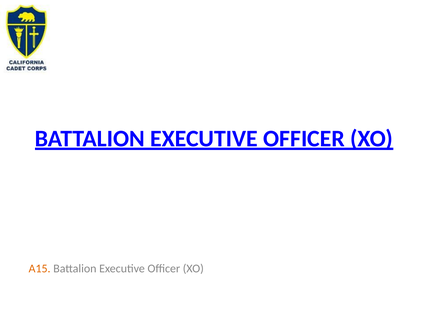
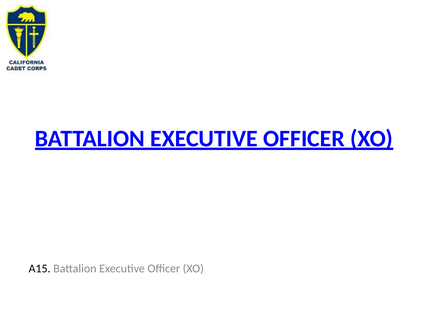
A15 colour: orange -> black
